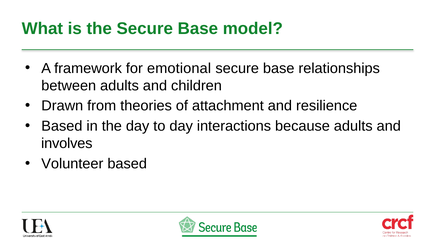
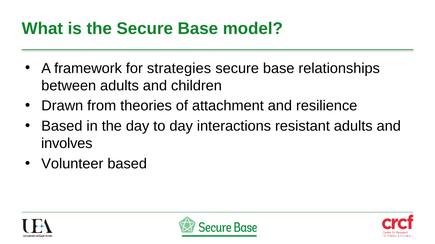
emotional: emotional -> strategies
because: because -> resistant
